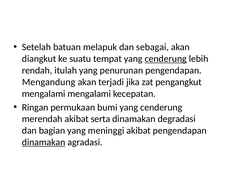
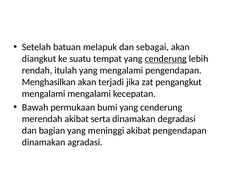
yang penurunan: penurunan -> mengalami
Mengandung: Mengandung -> Menghasilkan
Ringan: Ringan -> Bawah
dinamakan at (44, 142) underline: present -> none
